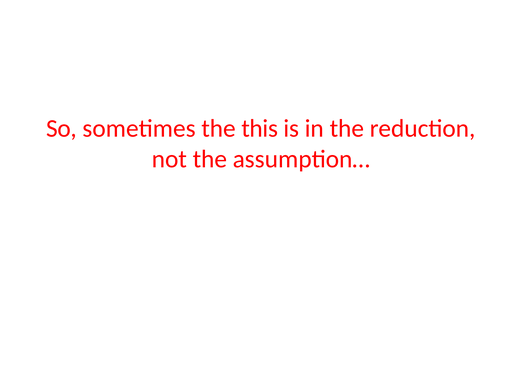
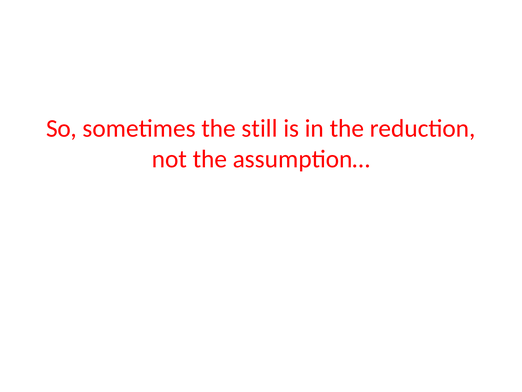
this: this -> still
